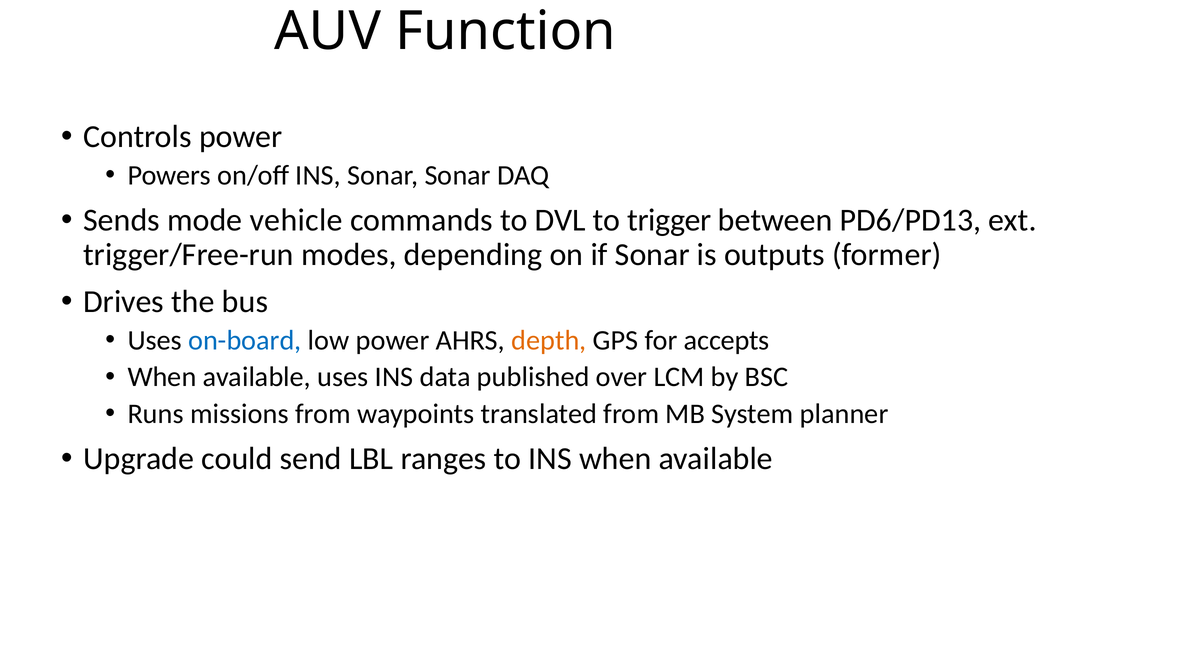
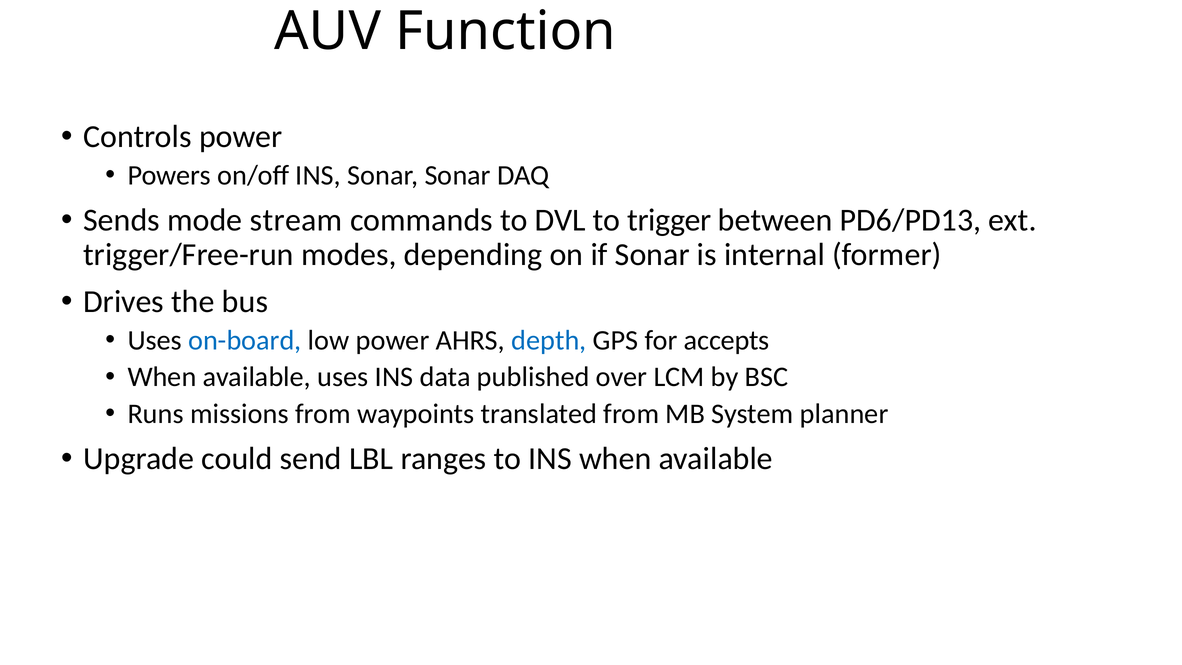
vehicle: vehicle -> stream
outputs: outputs -> internal
depth colour: orange -> blue
